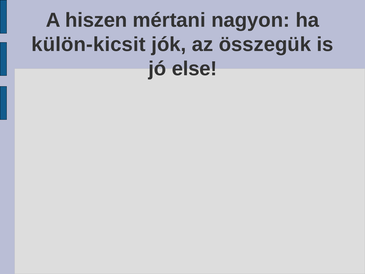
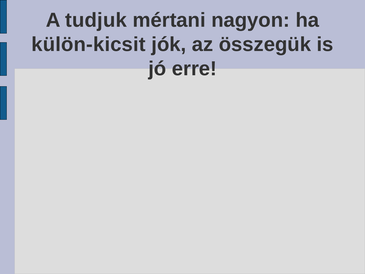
hiszen: hiszen -> tudjuk
else: else -> erre
